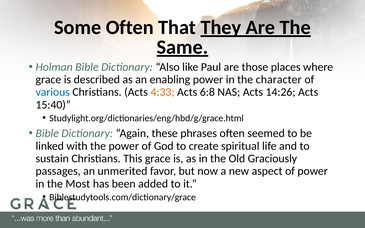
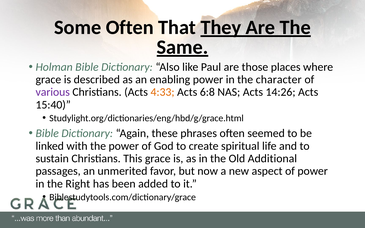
various colour: blue -> purple
Graciously: Graciously -> Additional
Most: Most -> Right
